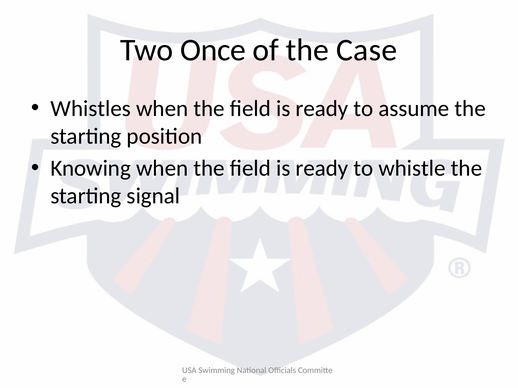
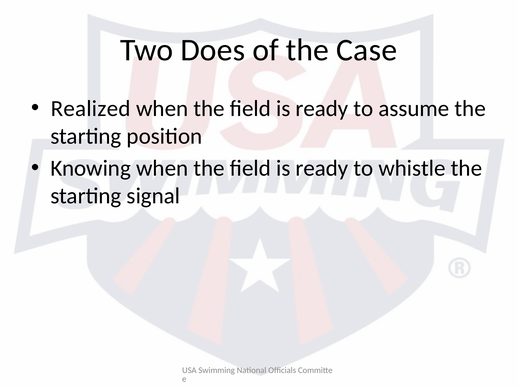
Once: Once -> Does
Whistles: Whistles -> Realized
